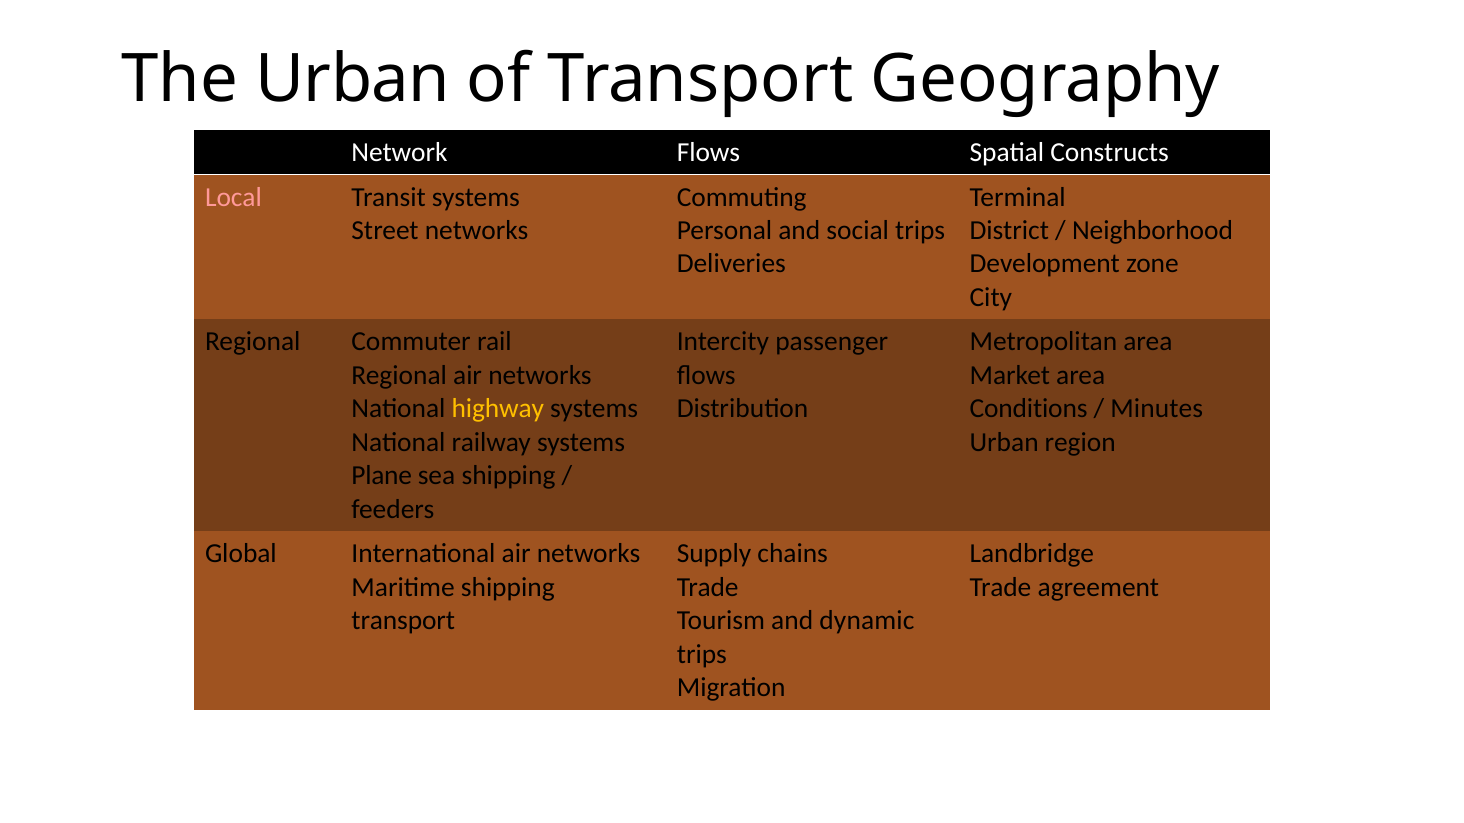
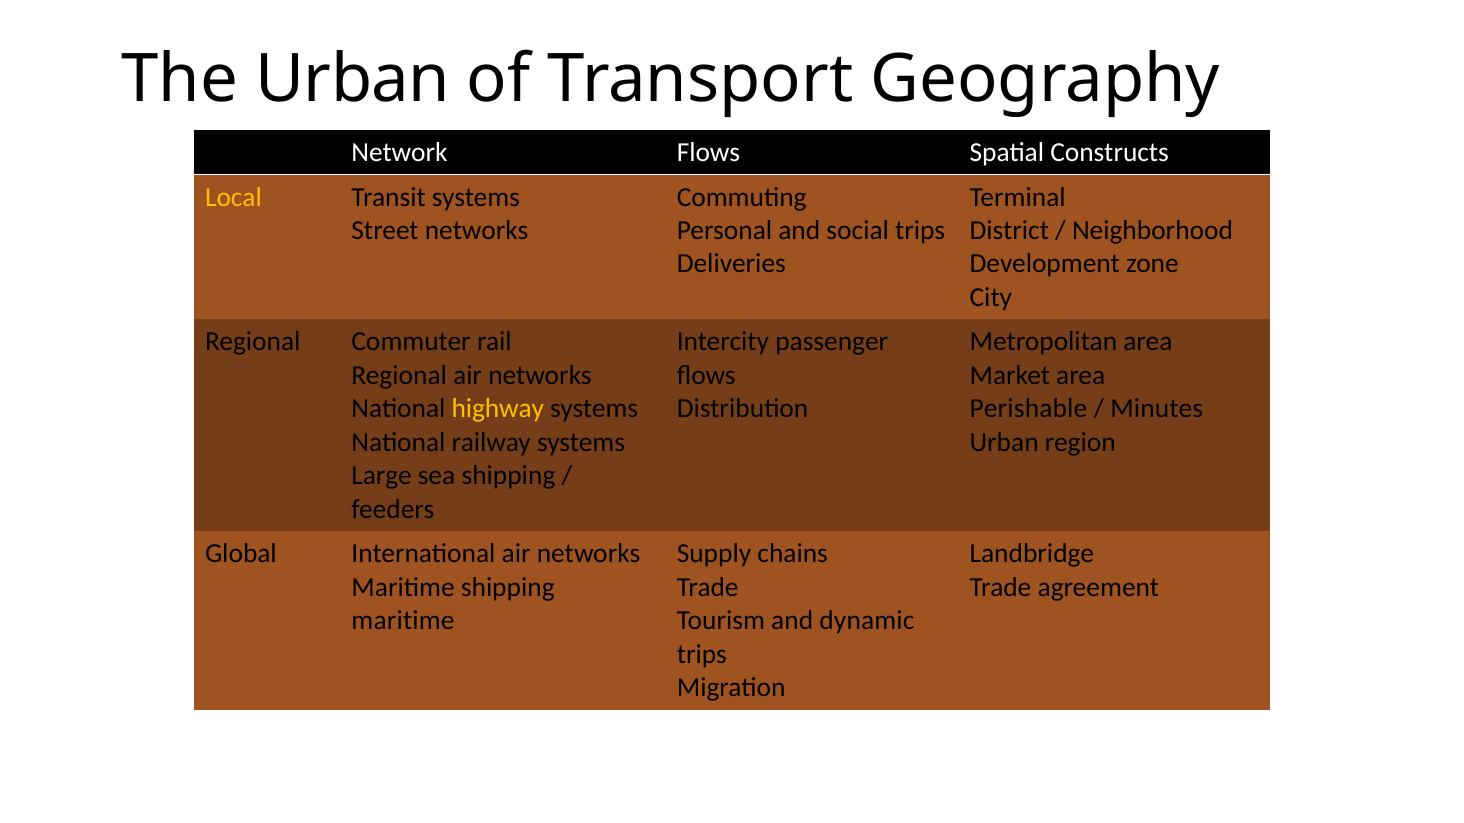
Local colour: pink -> yellow
Conditions: Conditions -> Perishable
Plane: Plane -> Large
transport at (403, 621): transport -> maritime
